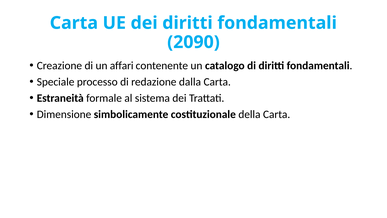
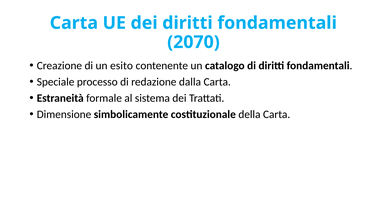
2090: 2090 -> 2070
affari: affari -> esito
